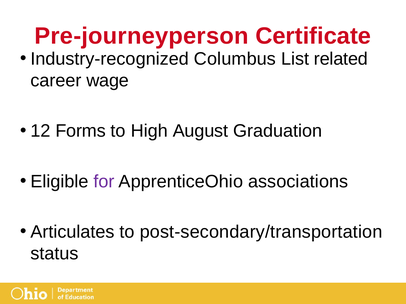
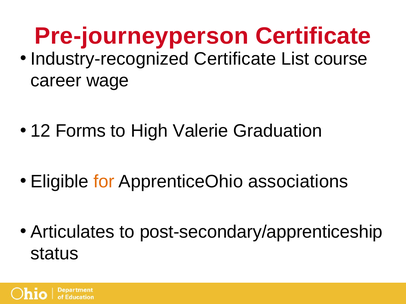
Industry-recognized Columbus: Columbus -> Certificate
related: related -> course
August: August -> Valerie
for colour: purple -> orange
post-secondary/transportation: post-secondary/transportation -> post-secondary/apprenticeship
